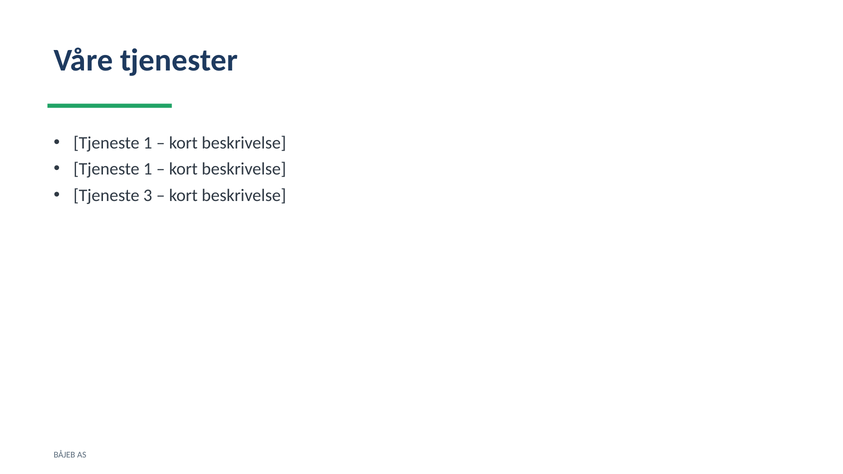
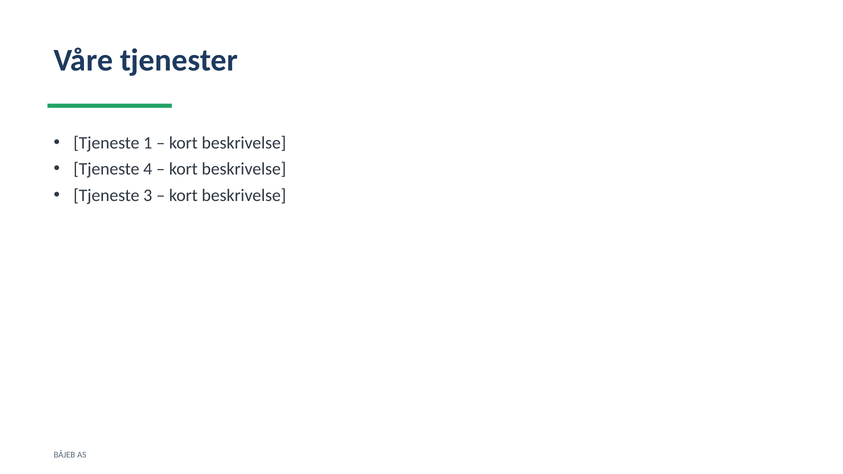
1 at (148, 169): 1 -> 4
